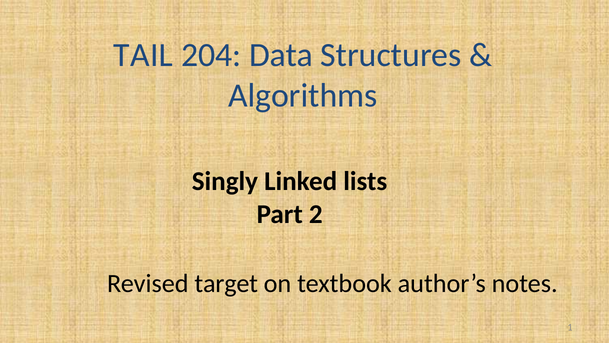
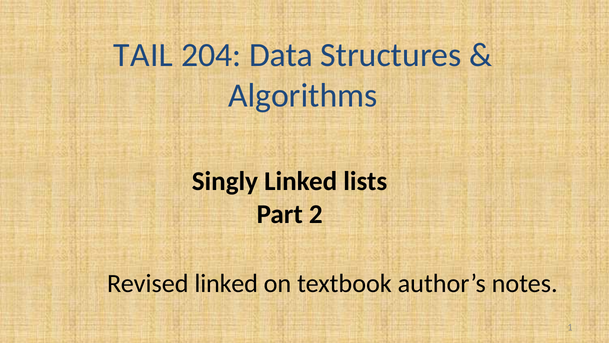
Revised target: target -> linked
